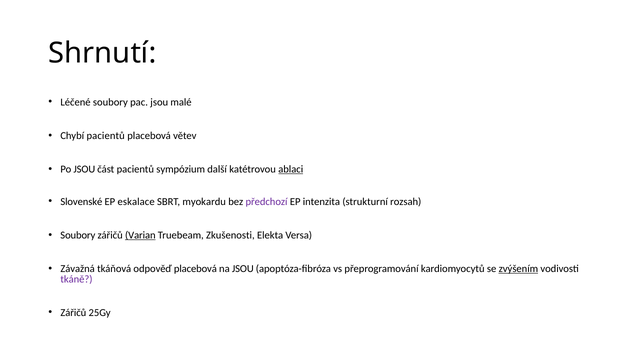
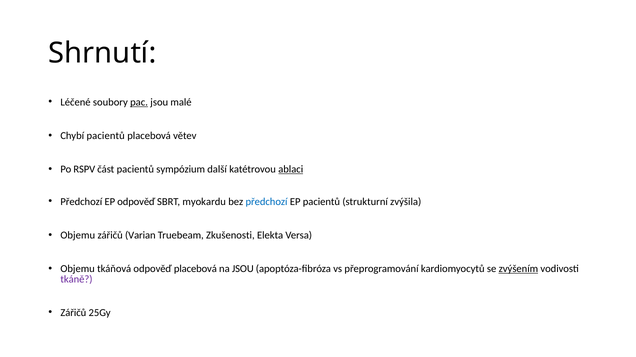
pac underline: none -> present
Po JSOU: JSOU -> RSPV
Slovenské at (81, 202): Slovenské -> Předchozí
EP eskalace: eskalace -> odpověď
předchozí at (267, 202) colour: purple -> blue
EP intenzita: intenzita -> pacientů
rozsah: rozsah -> zvýšila
Soubory at (78, 236): Soubory -> Objemu
Varian underline: present -> none
Závažná at (78, 269): Závažná -> Objemu
